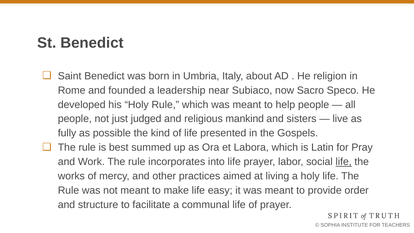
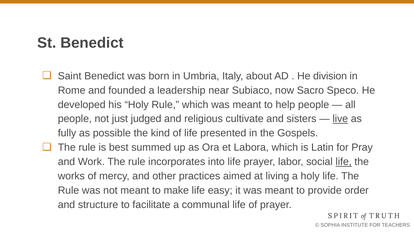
religion: religion -> division
mankind: mankind -> cultivate
live underline: none -> present
